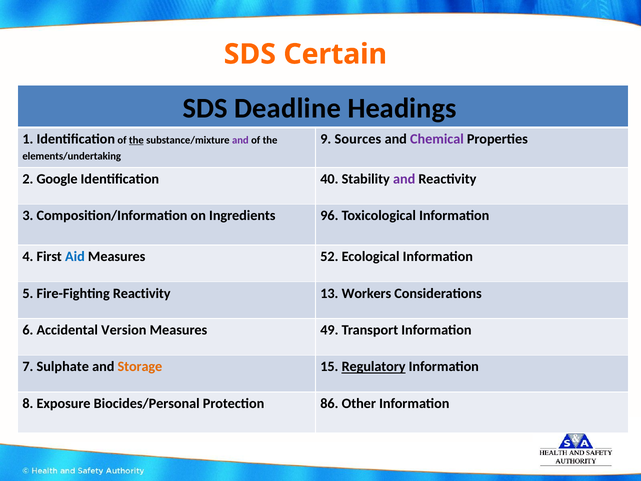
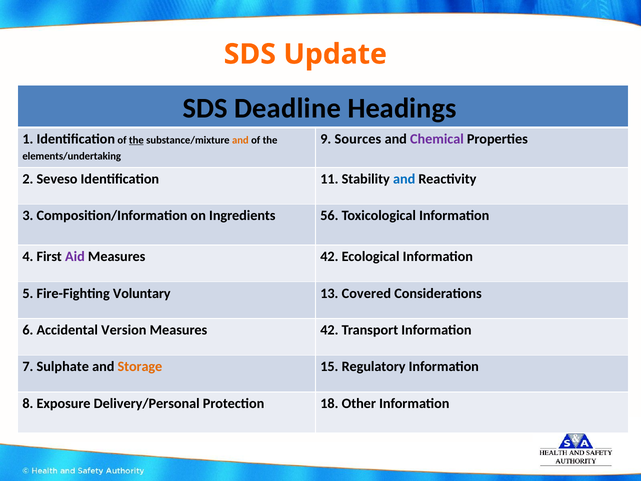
Certain: Certain -> Update
and at (240, 140) colour: purple -> orange
Google: Google -> Seveso
40: 40 -> 11
and at (404, 179) colour: purple -> blue
96: 96 -> 56
Aid colour: blue -> purple
52 at (329, 256): 52 -> 42
Fire-Fighting Reactivity: Reactivity -> Voluntary
Workers: Workers -> Covered
49 at (329, 330): 49 -> 42
Regulatory underline: present -> none
Biocides/Personal: Biocides/Personal -> Delivery/Personal
86: 86 -> 18
